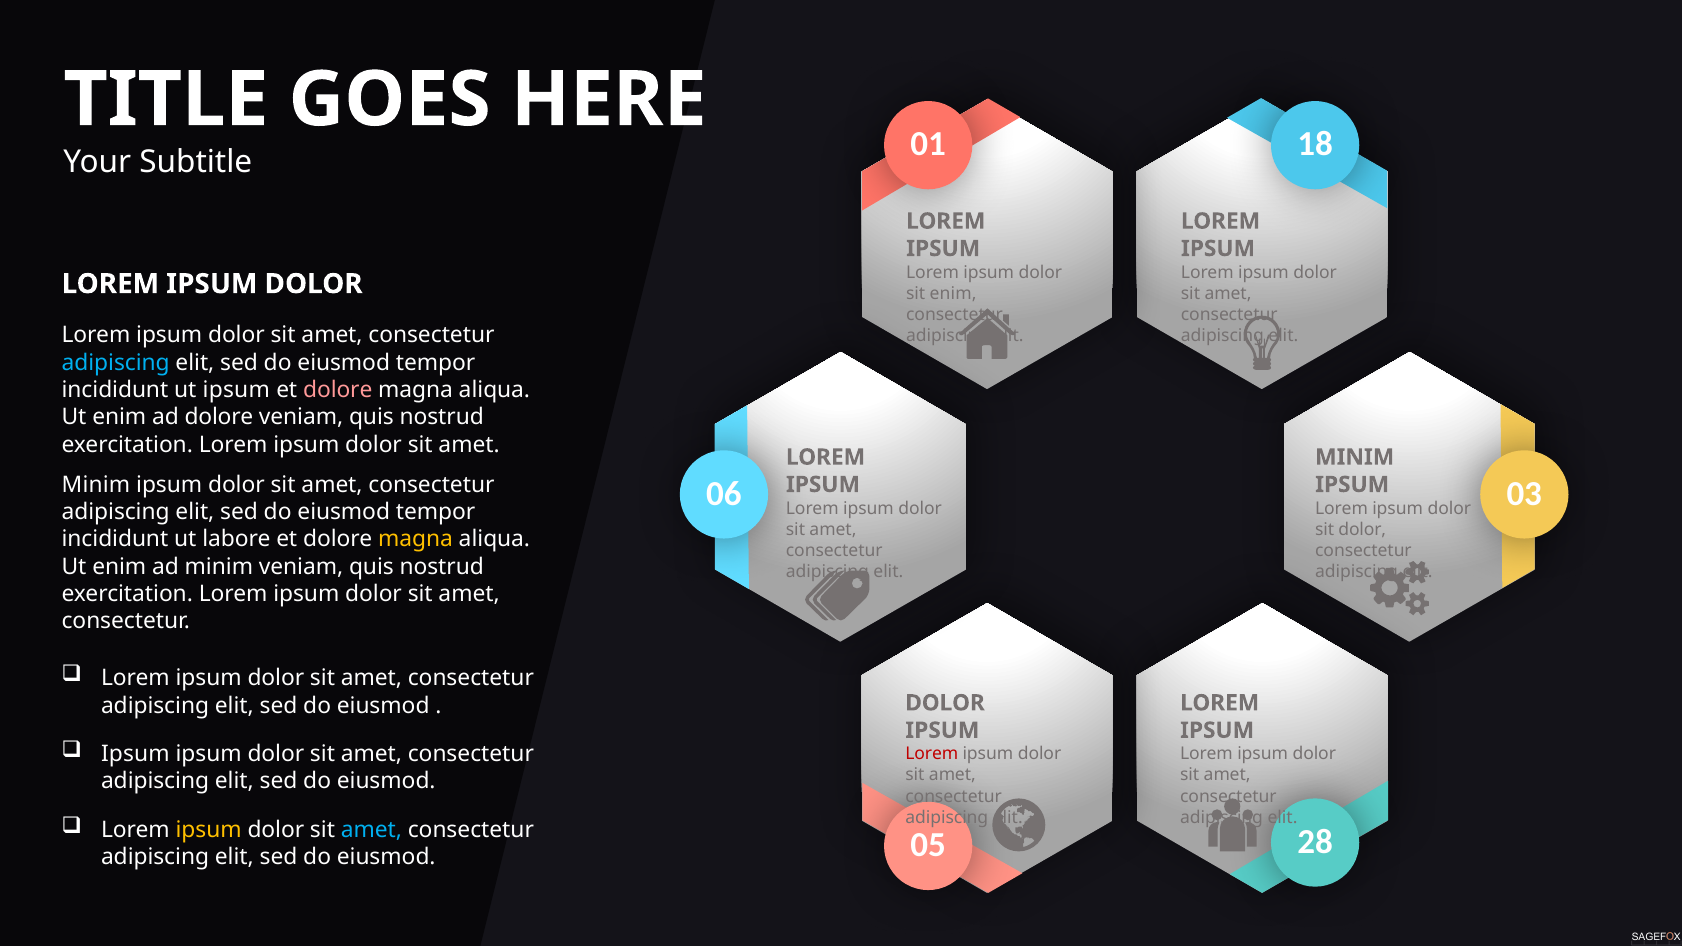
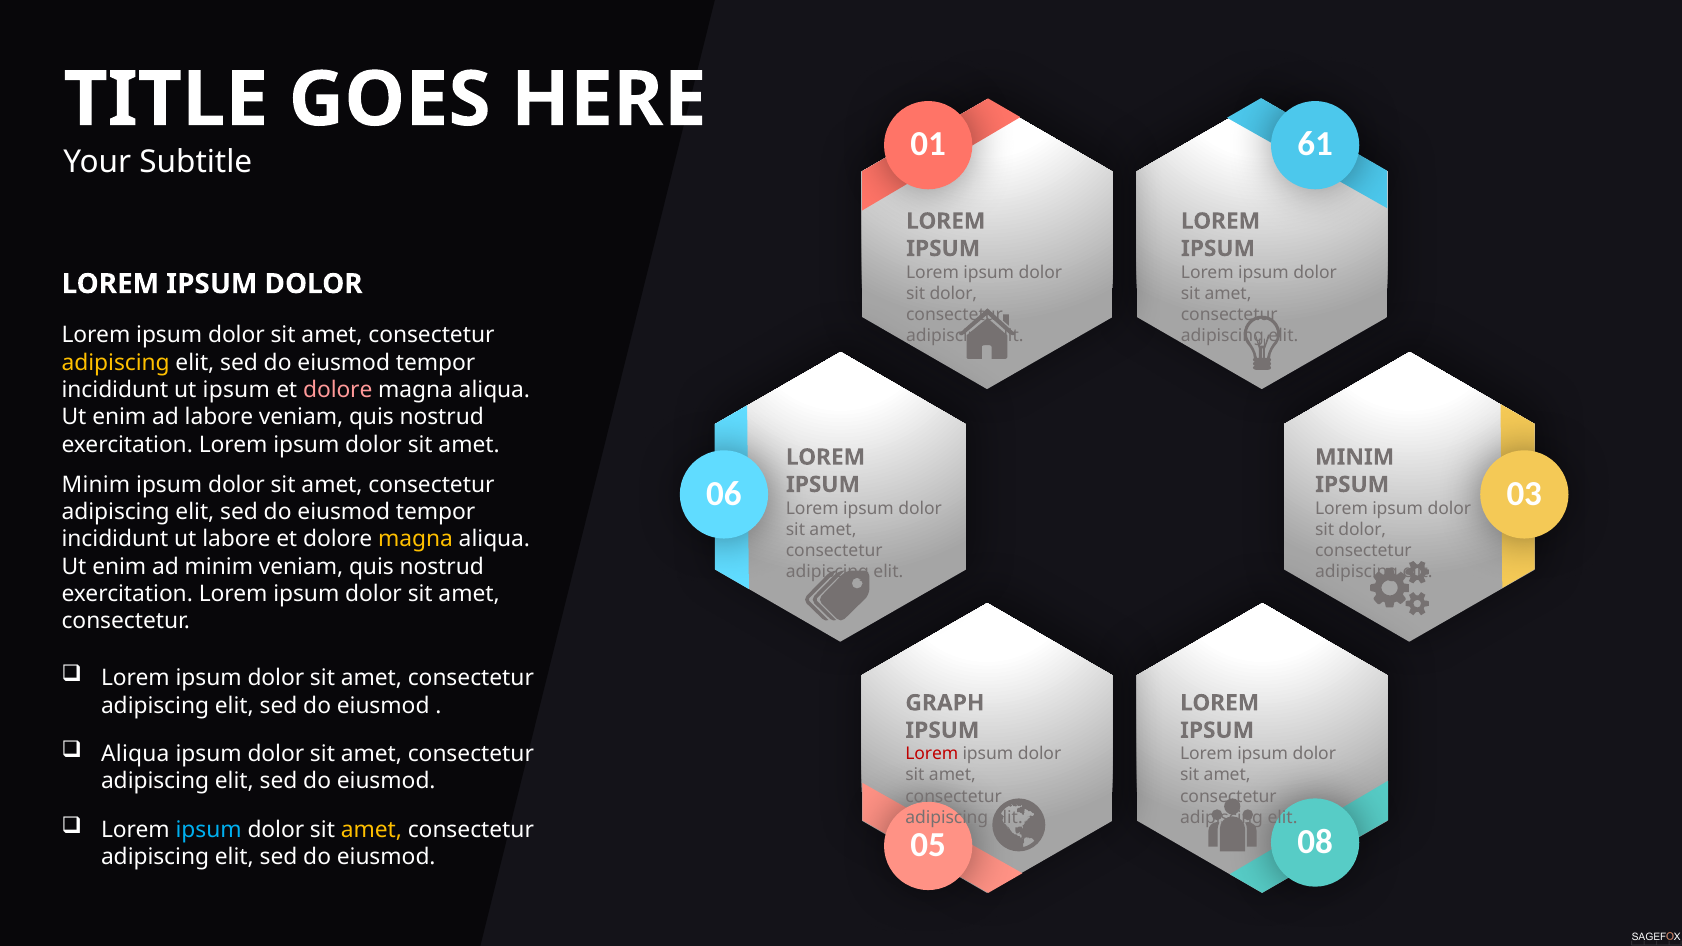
18: 18 -> 61
enim at (953, 293): enim -> dolor
adipiscing at (116, 363) colour: light blue -> yellow
ad dolore: dolore -> labore
DOLOR at (945, 703): DOLOR -> GRAPH
Ipsum at (135, 754): Ipsum -> Aliqua
ipsum at (209, 830) colour: yellow -> light blue
amet at (371, 830) colour: light blue -> yellow
28: 28 -> 08
